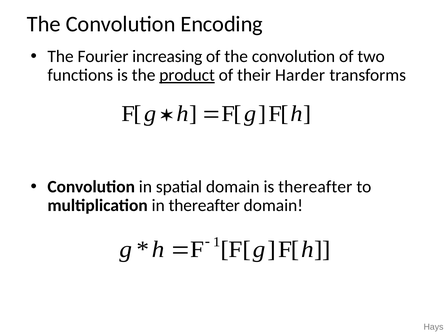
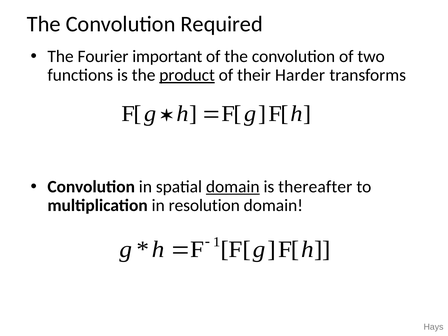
Encoding: Encoding -> Required
increasing: increasing -> important
domain at (233, 187) underline: none -> present
in thereafter: thereafter -> resolution
